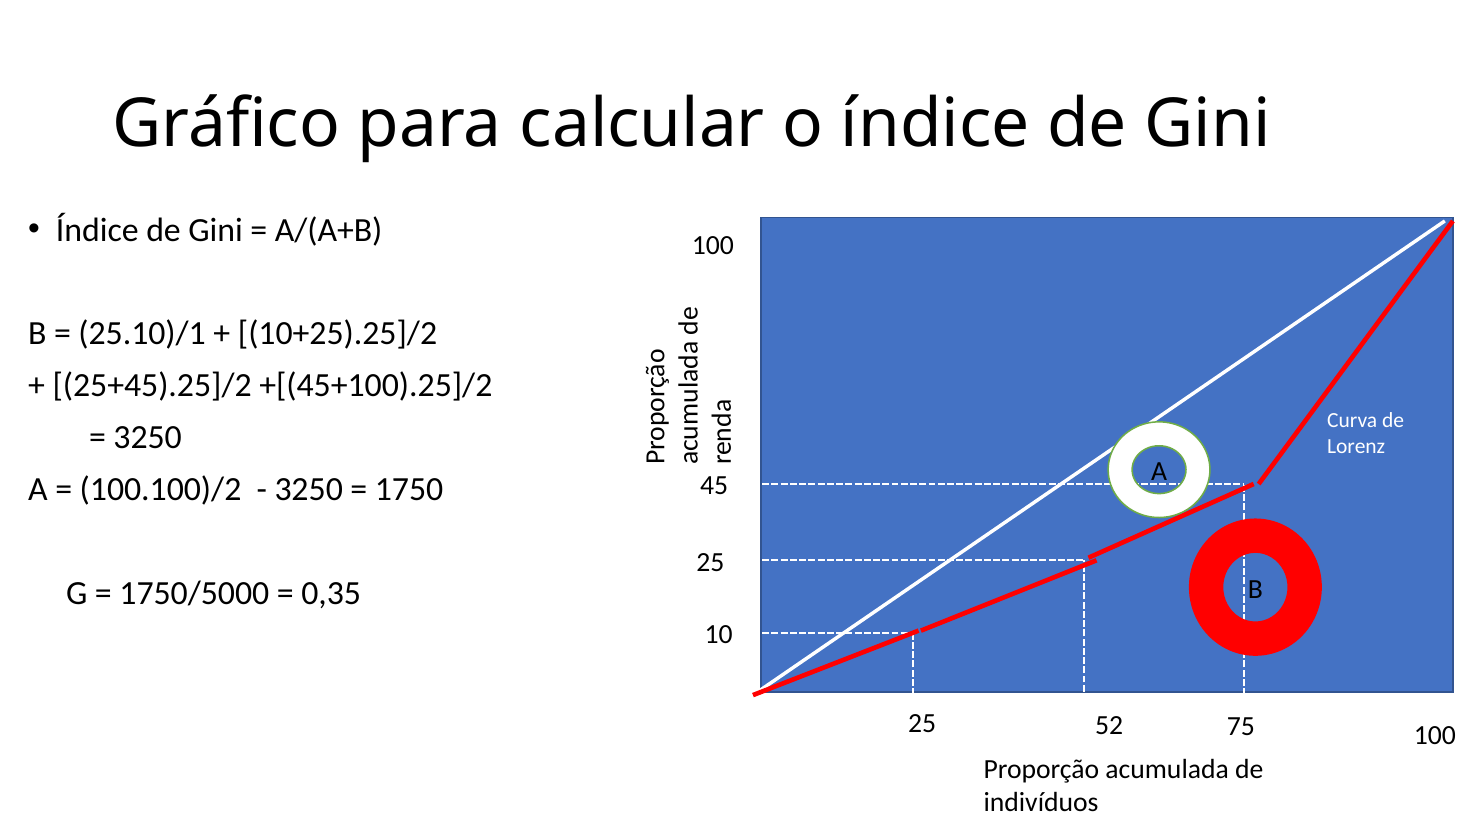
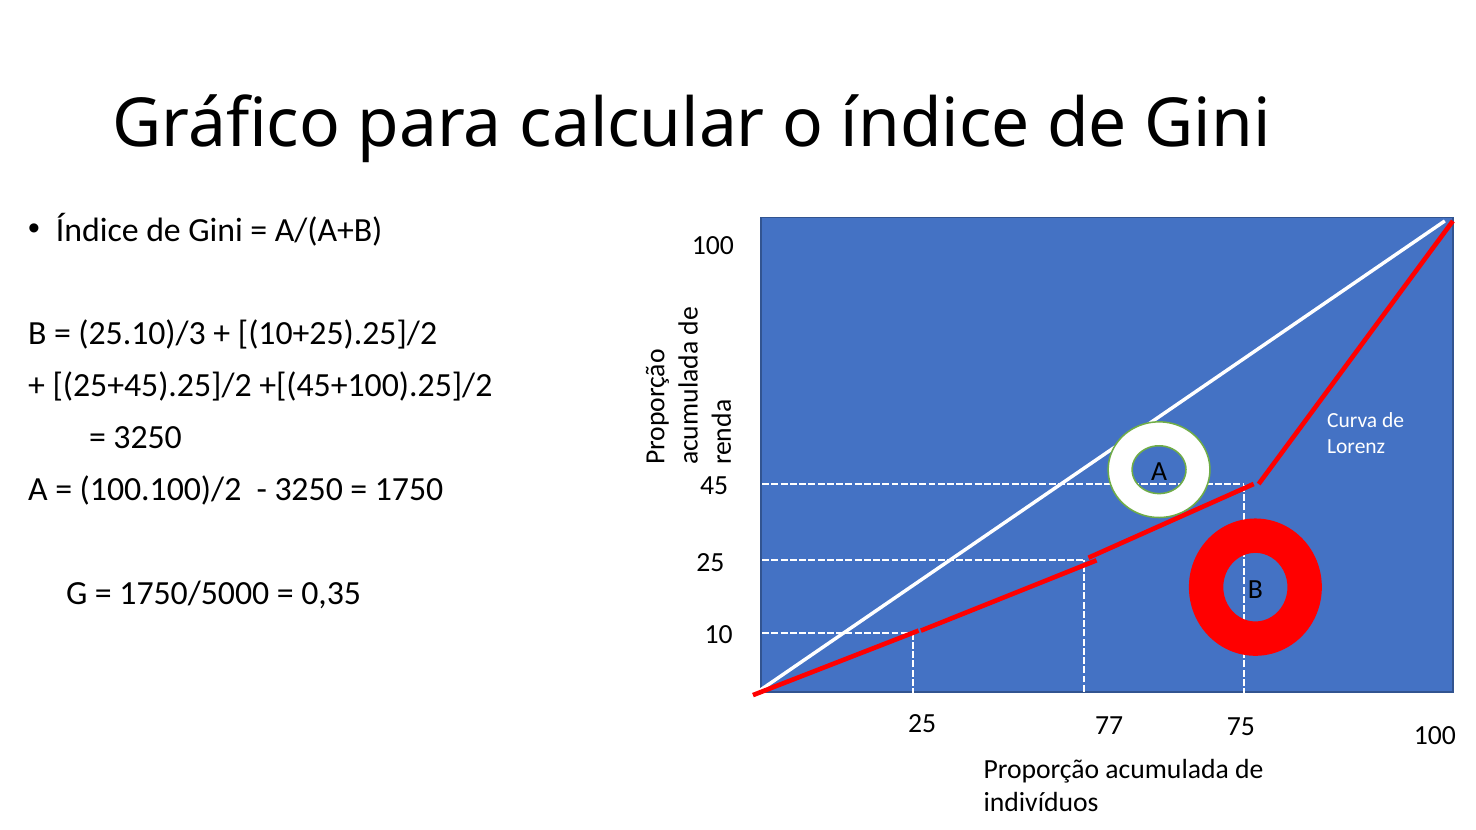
25.10)/1: 25.10)/1 -> 25.10)/3
52: 52 -> 77
